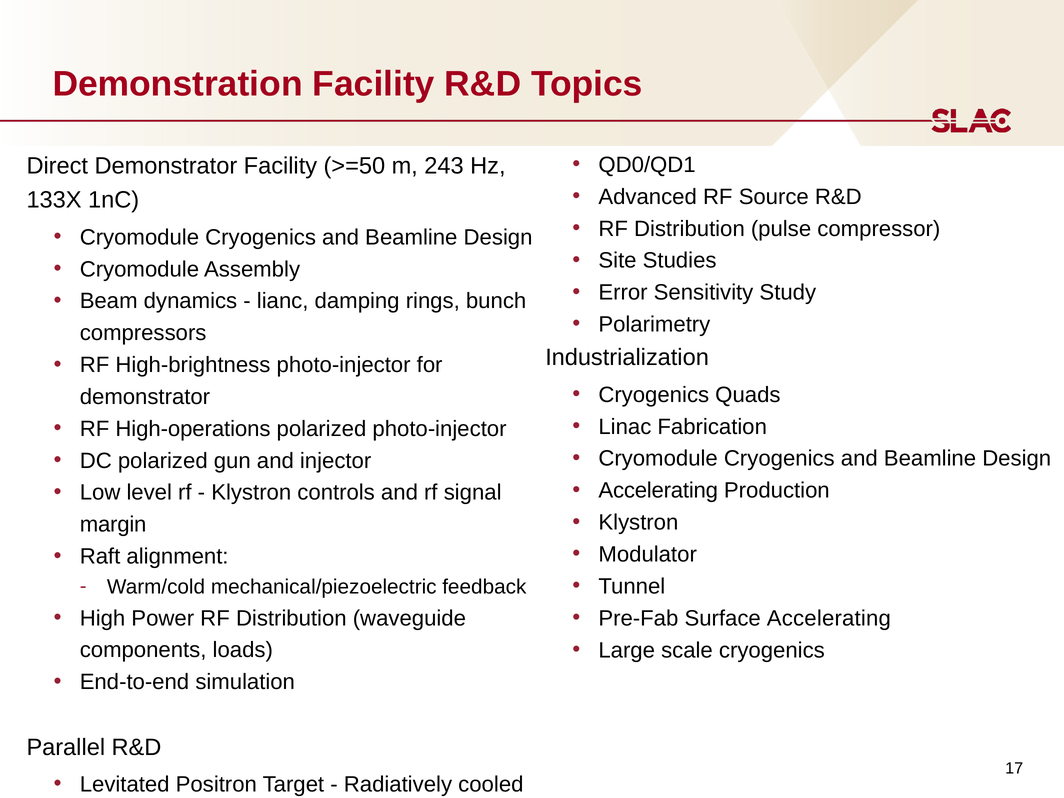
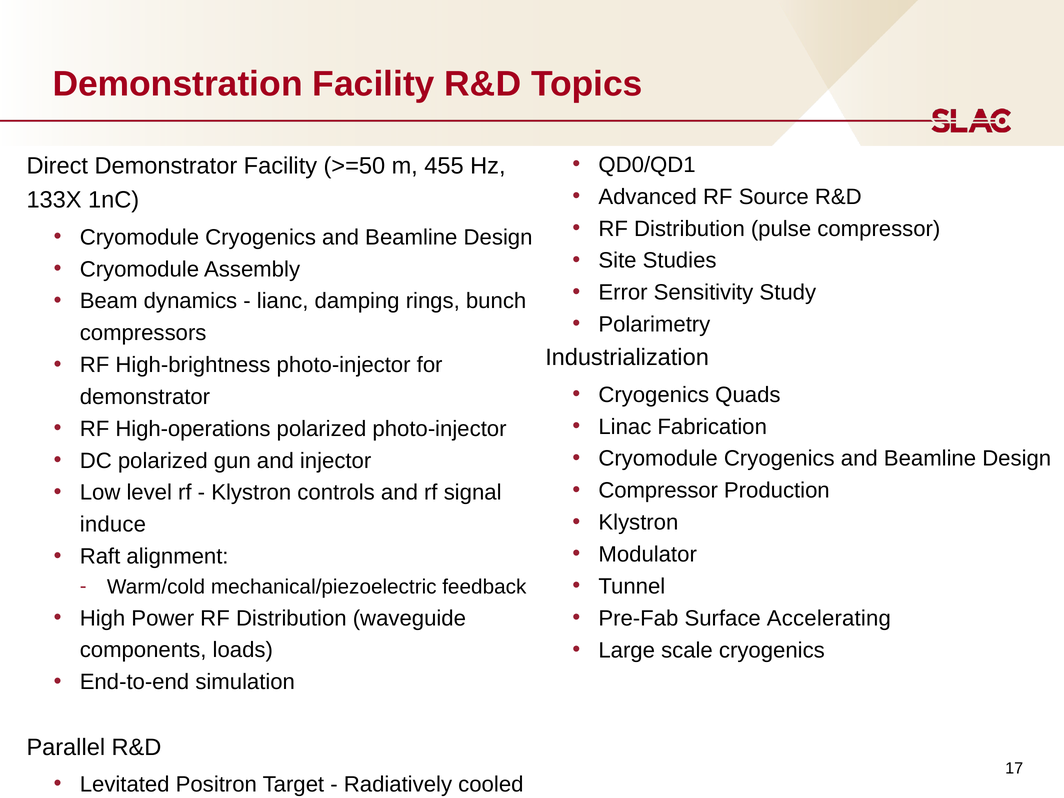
243: 243 -> 455
Accelerating at (658, 491): Accelerating -> Compressor
margin: margin -> induce
